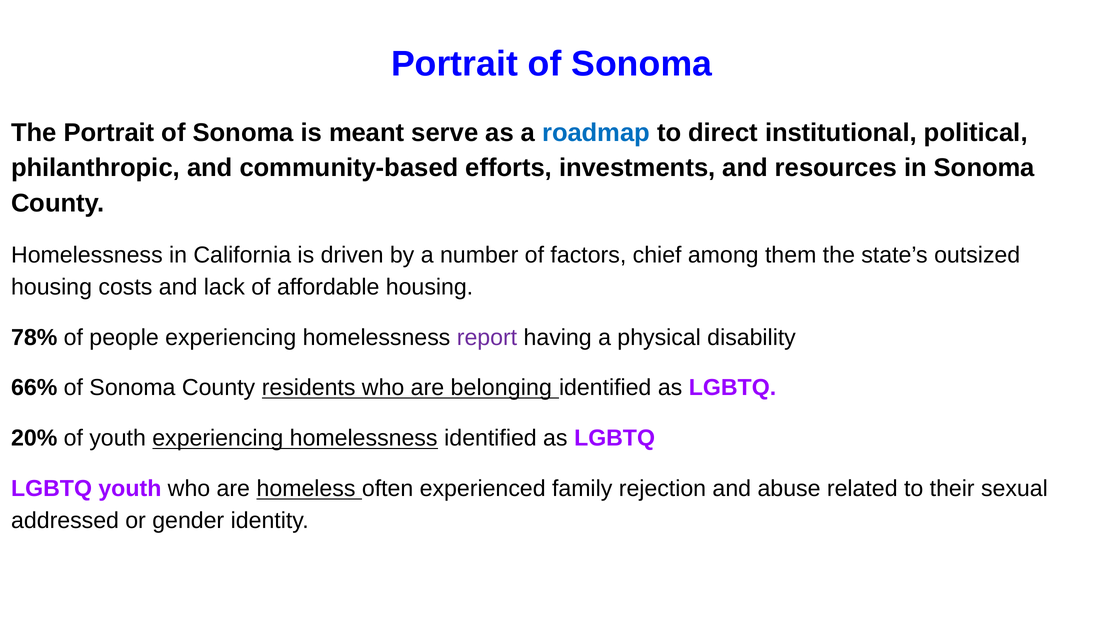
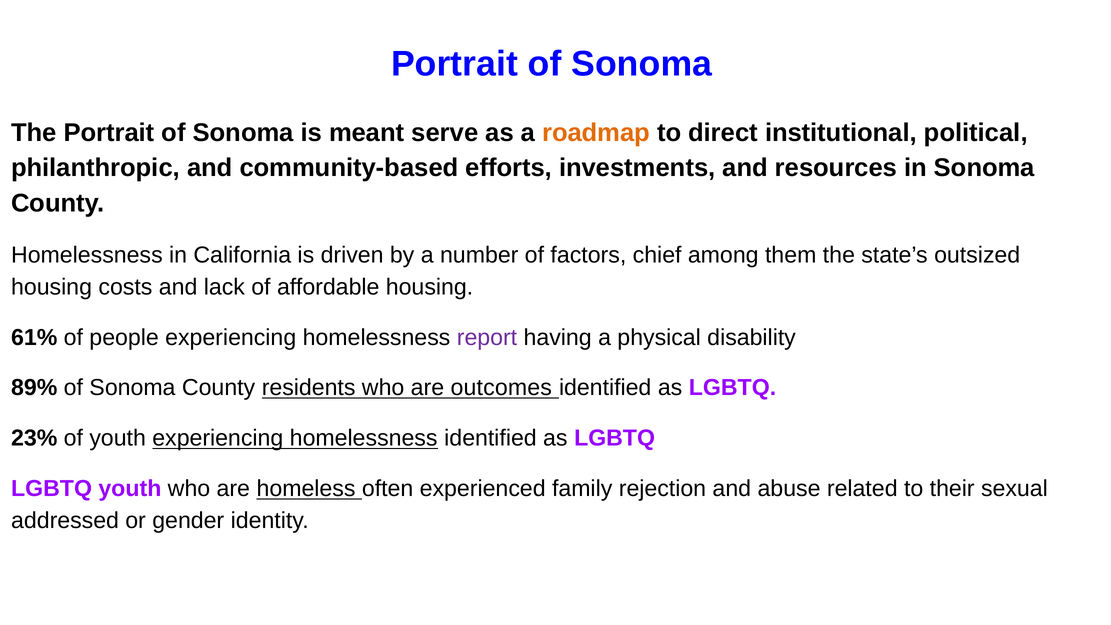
roadmap colour: blue -> orange
78%: 78% -> 61%
66%: 66% -> 89%
belonging: belonging -> outcomes
20%: 20% -> 23%
